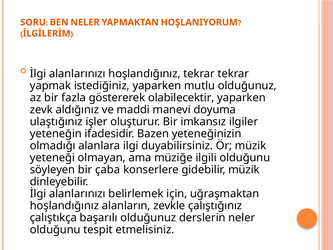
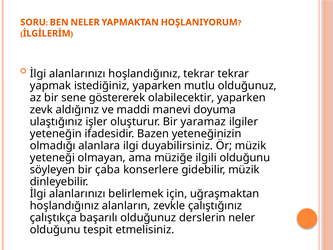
fazla: fazla -> sene
imkansız: imkansız -> yaramaz
